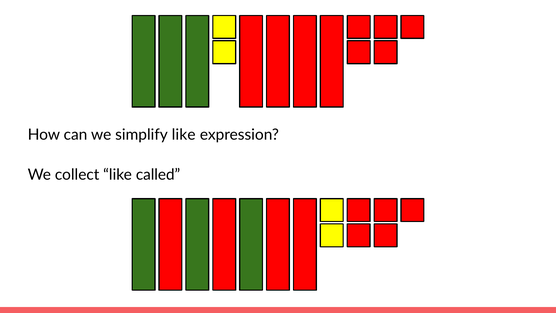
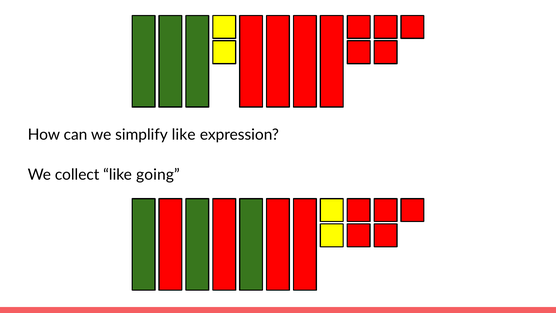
called: called -> going
